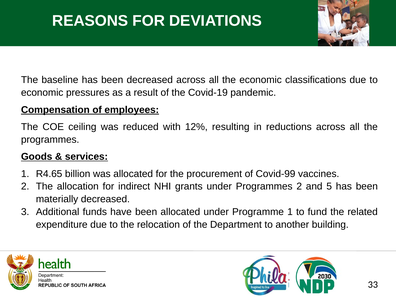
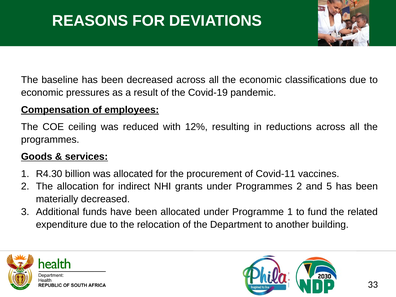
R4.65: R4.65 -> R4.30
Covid-99: Covid-99 -> Covid-11
